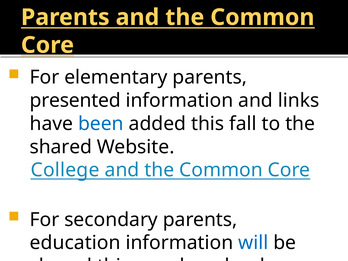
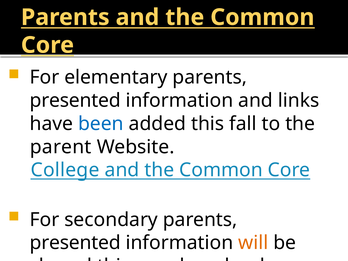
shared at (61, 147): shared -> parent
education at (75, 243): education -> presented
will colour: blue -> orange
